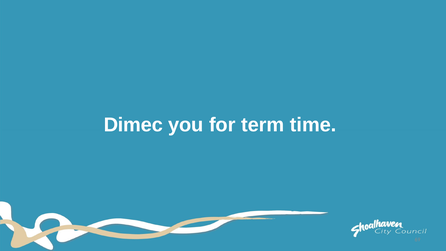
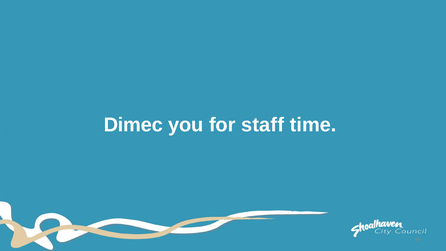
term: term -> staff
